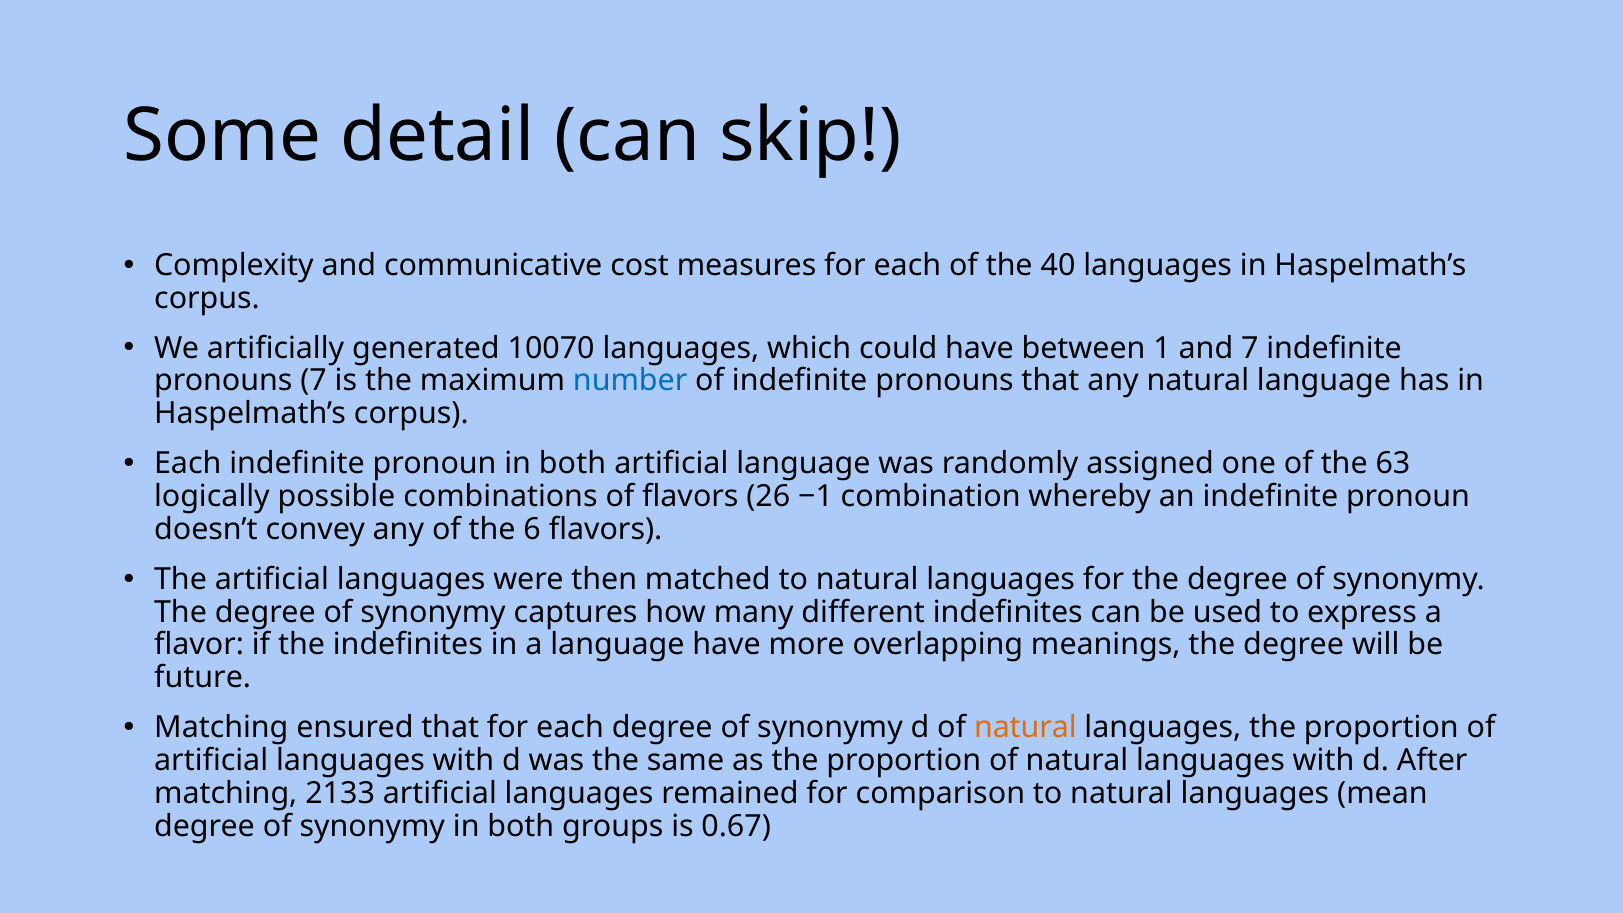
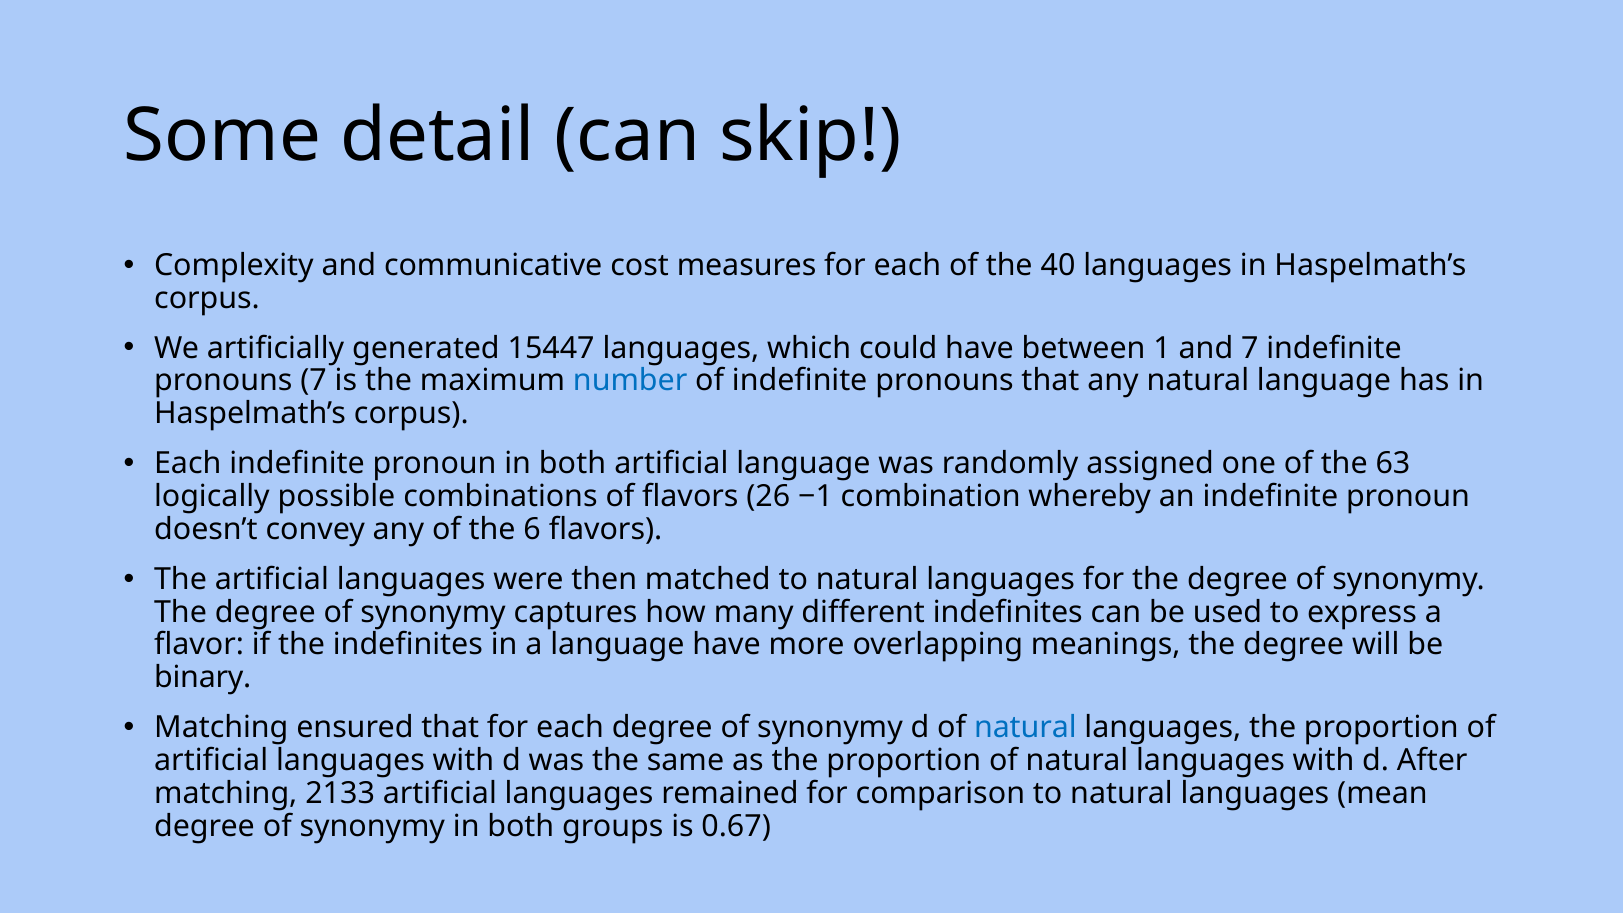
10070: 10070 -> 15447
future: future -> binary
natural at (1025, 728) colour: orange -> blue
